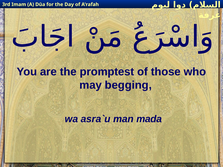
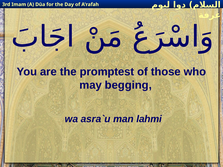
mada: mada -> lahmi
